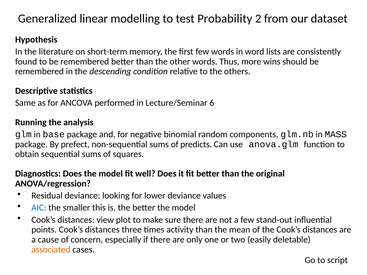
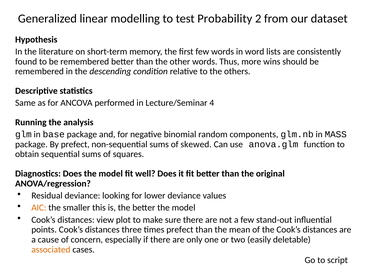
6: 6 -> 4
predicts: predicts -> skewed
AIC colour: blue -> orange
times activity: activity -> prefect
